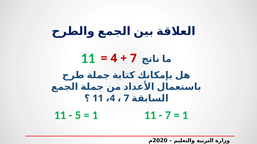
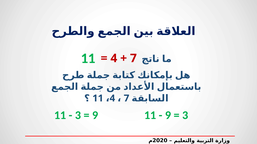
5 at (78, 116): 5 -> 3
1 at (95, 116): 1 -> 9
7 at (168, 116): 7 -> 9
1 at (185, 116): 1 -> 3
